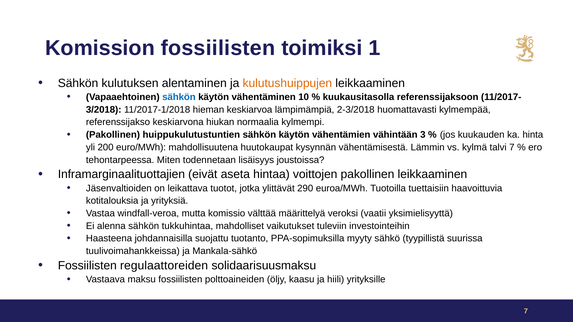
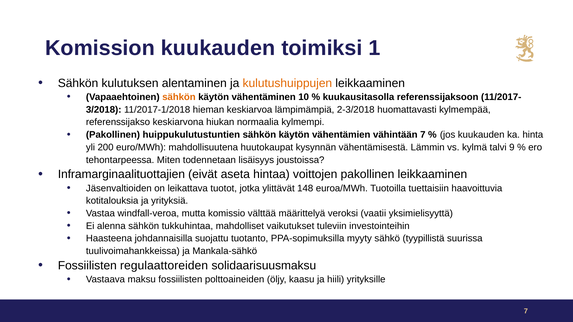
Komission fossiilisten: fossiilisten -> kuukauden
sähkön at (179, 97) colour: blue -> orange
vähintään 3: 3 -> 7
talvi 7: 7 -> 9
290: 290 -> 148
